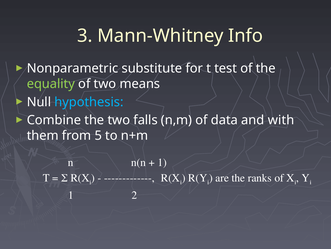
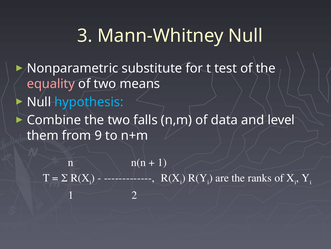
Mann-Whitney Info: Info -> Null
equality colour: light green -> pink
with: with -> level
5: 5 -> 9
